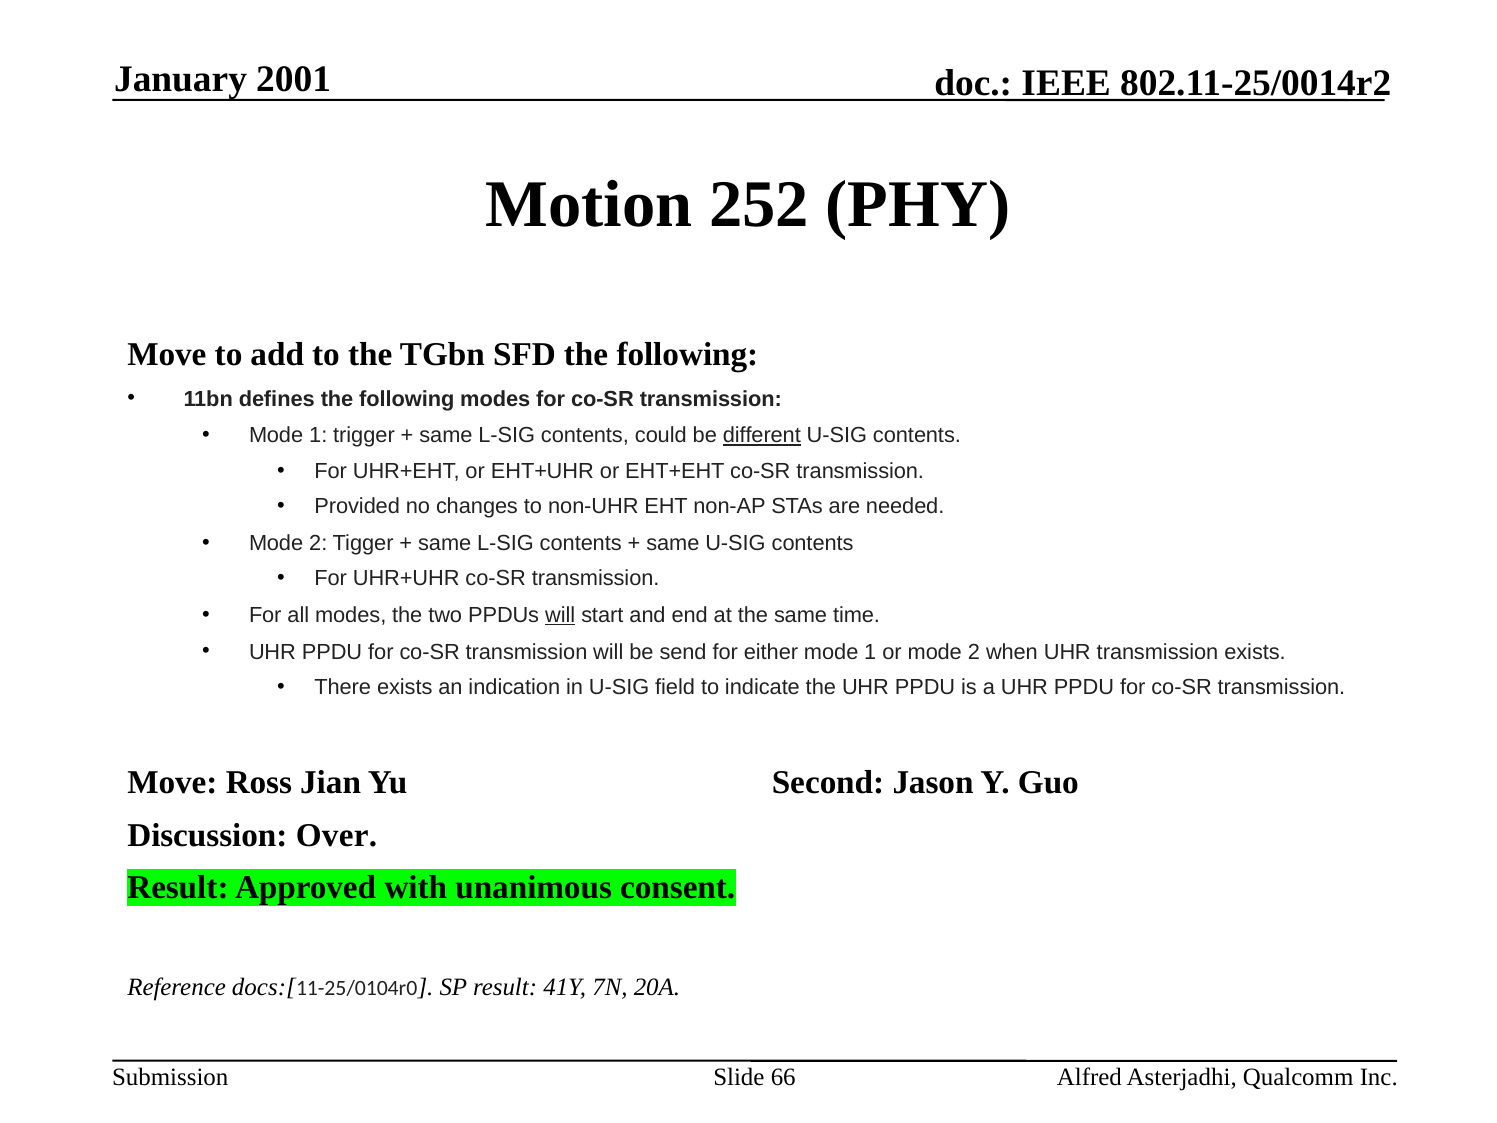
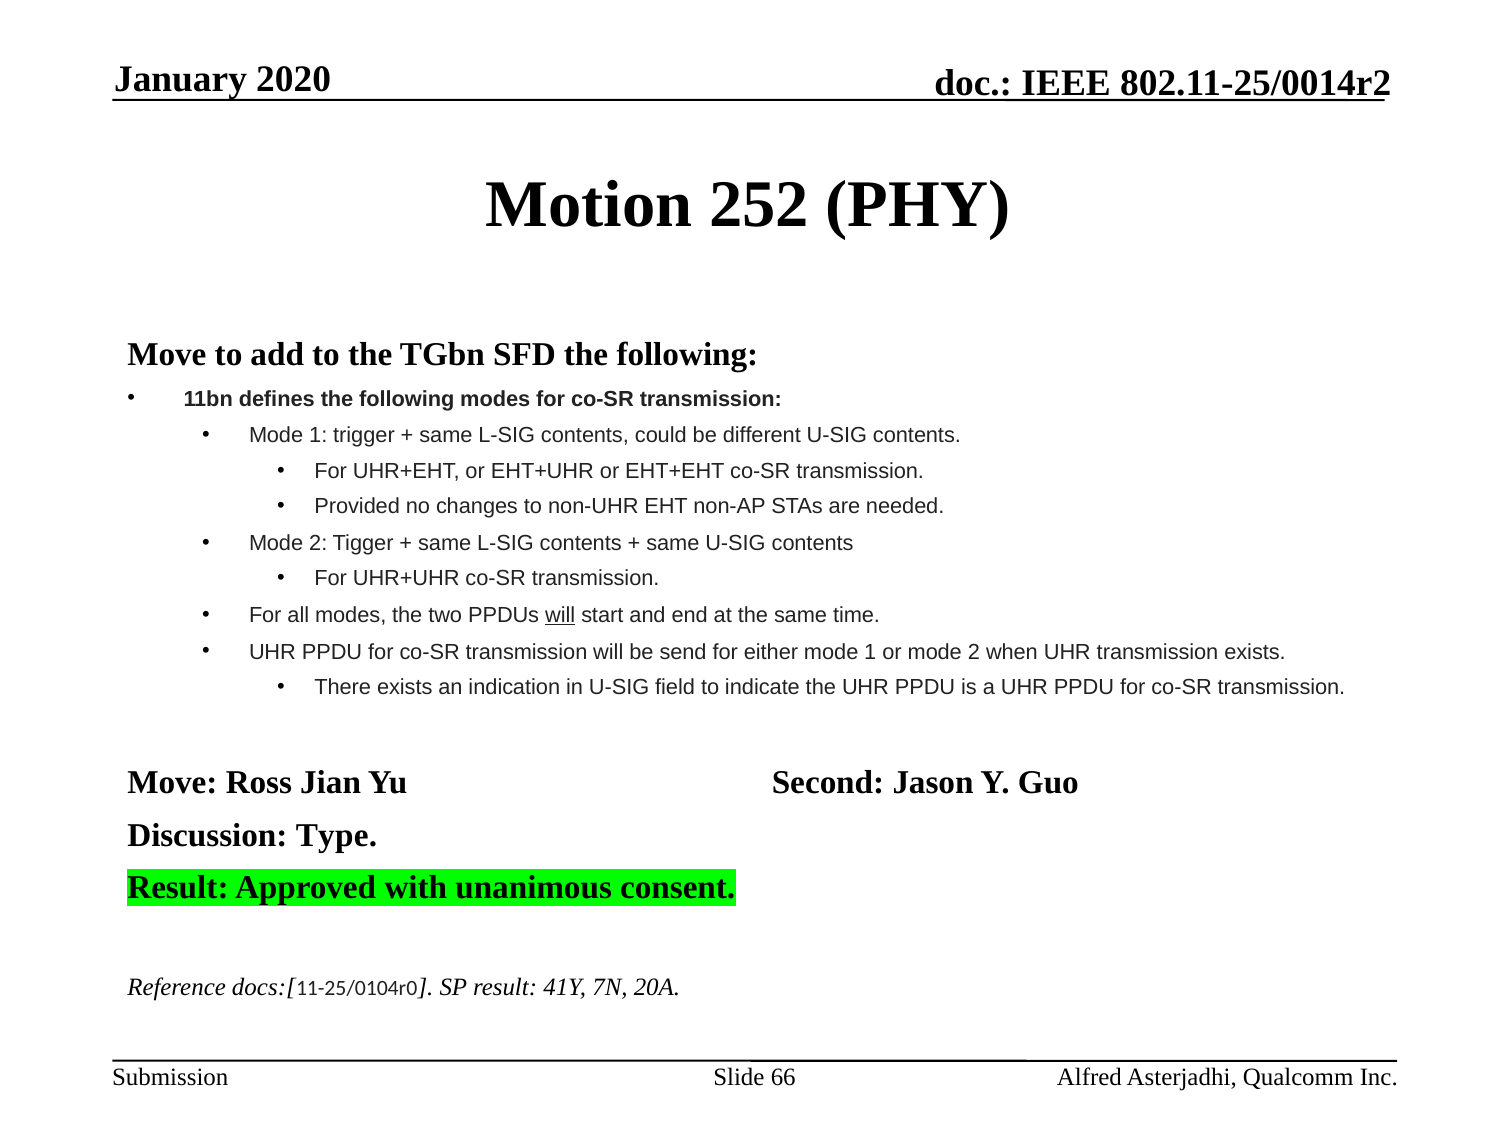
2001: 2001 -> 2020
different underline: present -> none
Over: Over -> Type
